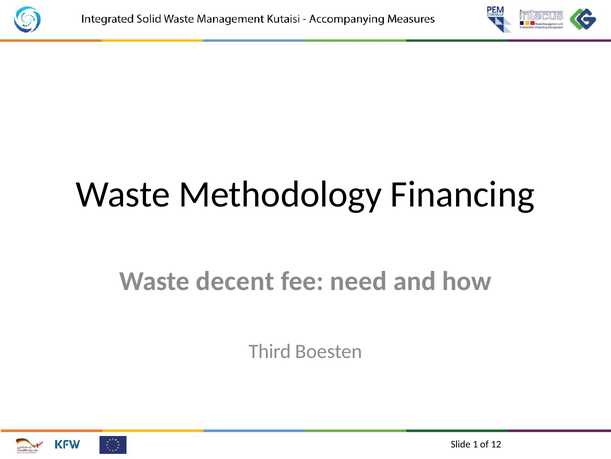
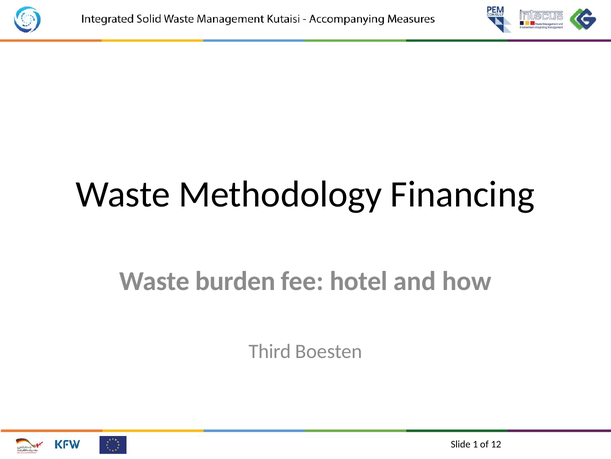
decent: decent -> burden
need: need -> hotel
